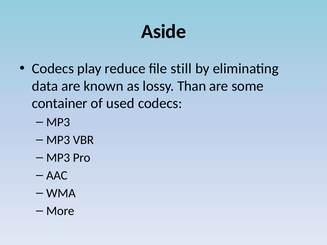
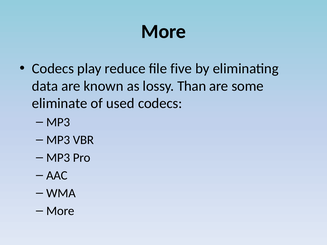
Aside at (164, 32): Aside -> More
still: still -> five
container: container -> eliminate
